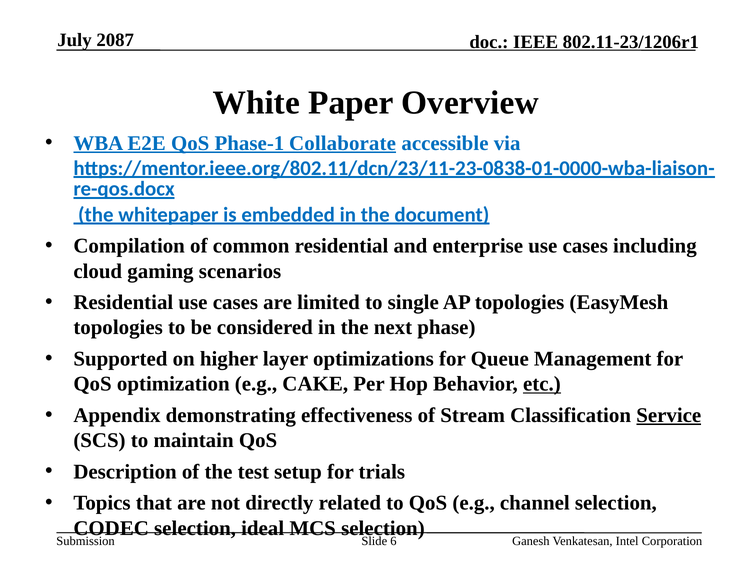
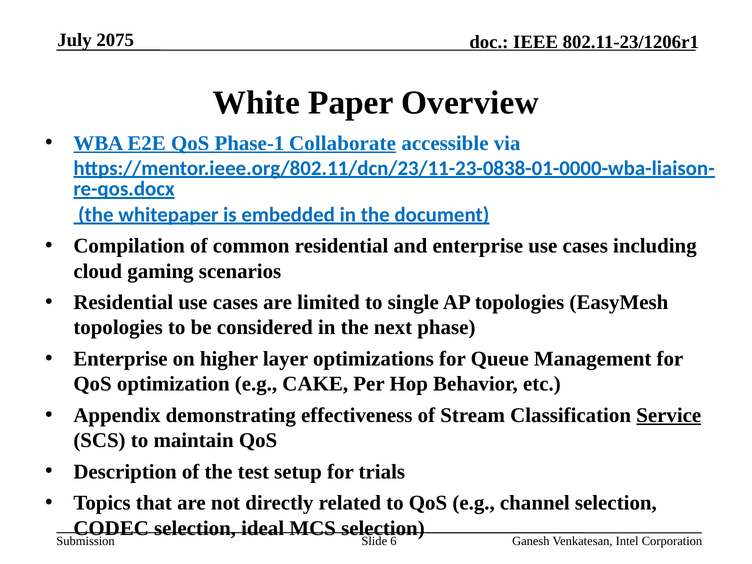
2087: 2087 -> 2075
Supported at (120, 359): Supported -> Enterprise
etc underline: present -> none
